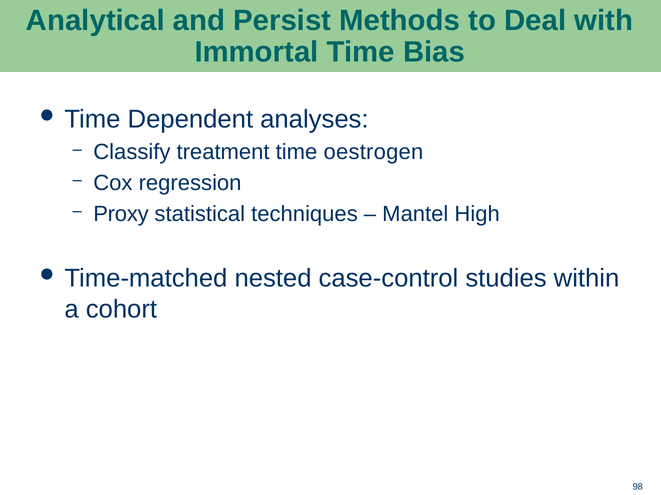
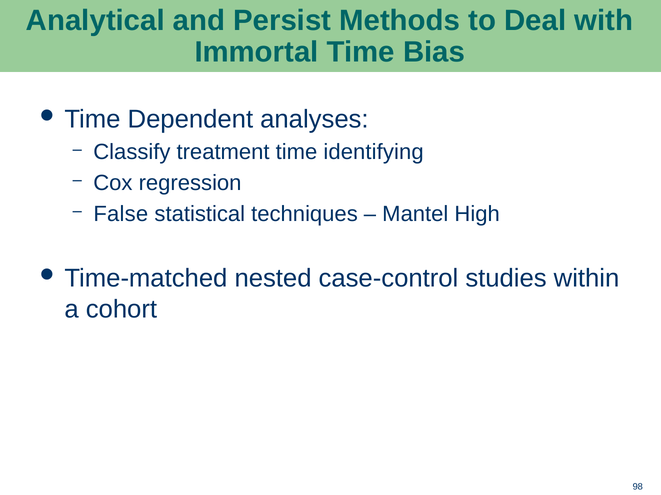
oestrogen: oestrogen -> identifying
Proxy: Proxy -> False
